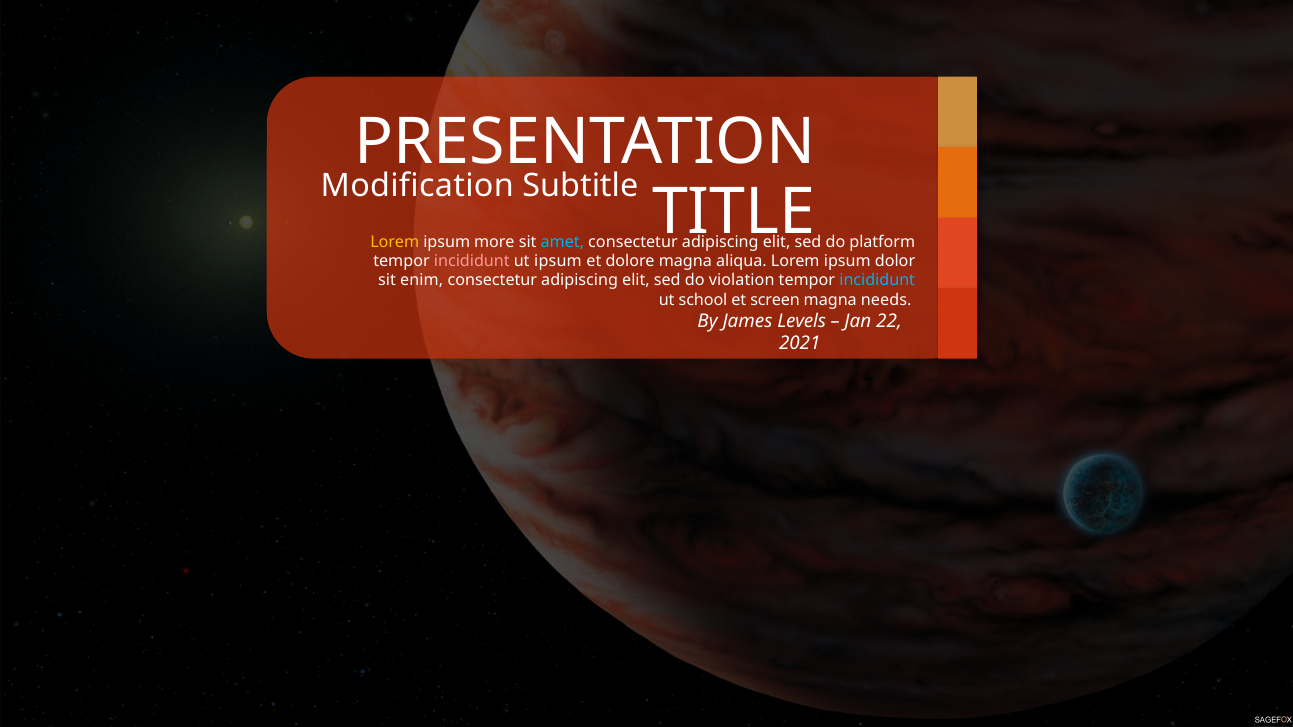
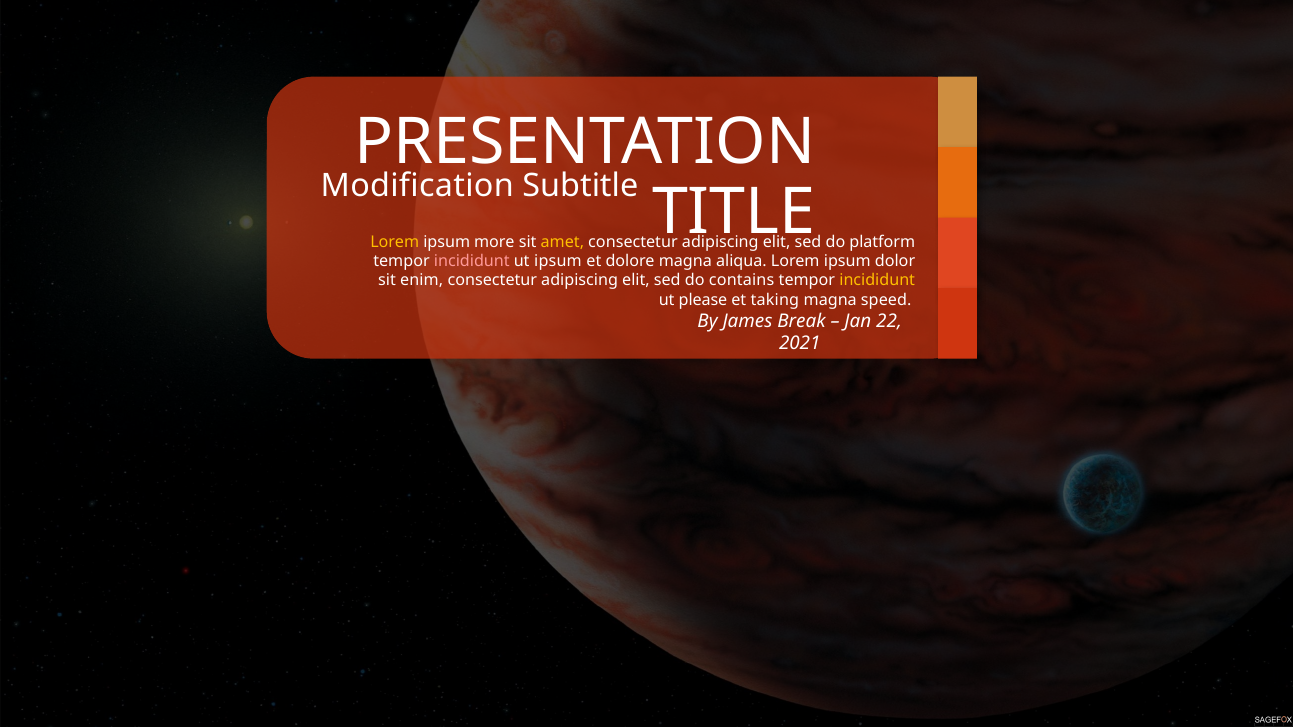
amet colour: light blue -> yellow
violation: violation -> contains
incididunt at (877, 281) colour: light blue -> yellow
school: school -> please
screen: screen -> taking
needs: needs -> speed
Levels: Levels -> Break
